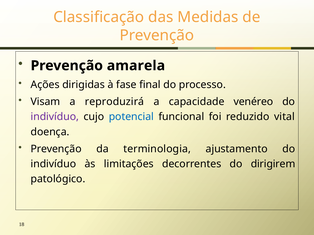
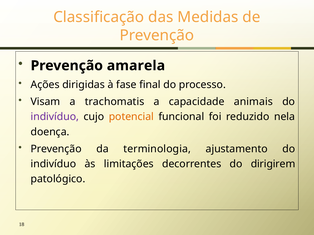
reproduzirá: reproduzirá -> trachomatis
venéreo: venéreo -> animais
potencial colour: blue -> orange
vital: vital -> nela
